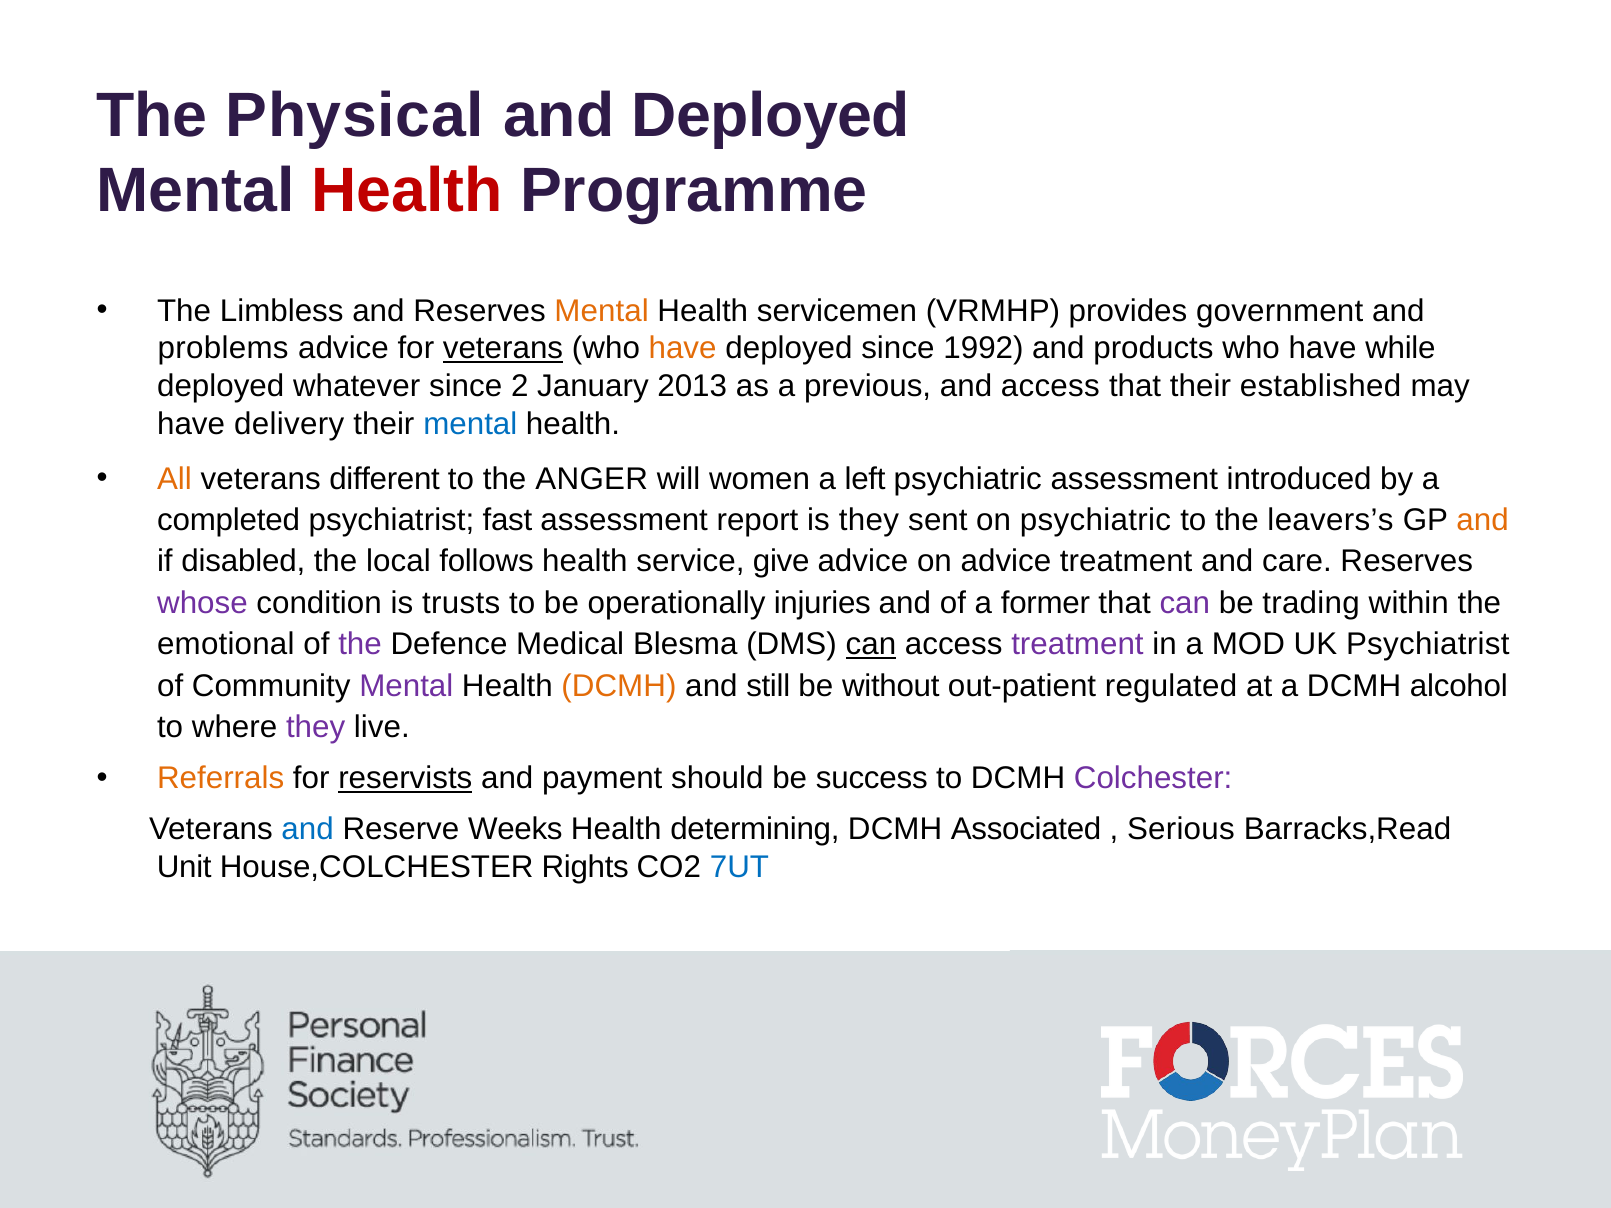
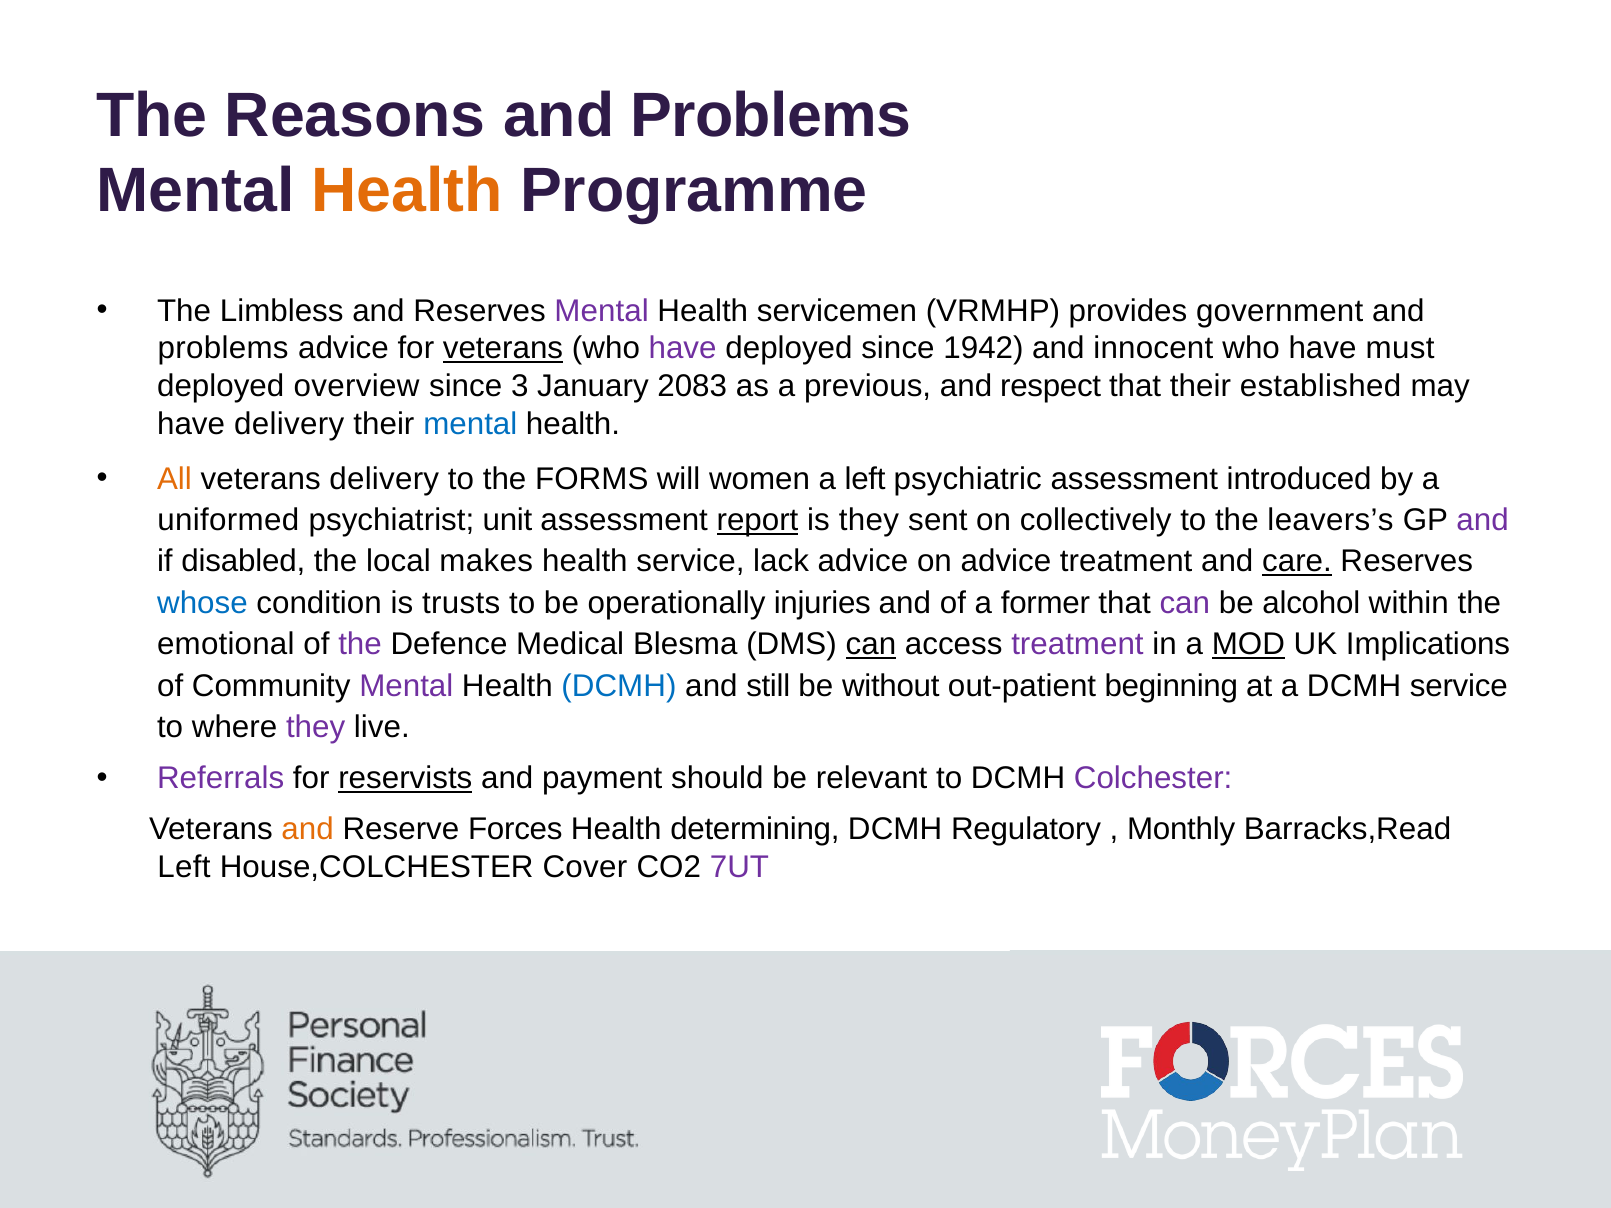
Physical: Physical -> Reasons
Deployed at (771, 116): Deployed -> Problems
Health at (407, 191) colour: red -> orange
Mental at (602, 311) colour: orange -> purple
have at (683, 349) colour: orange -> purple
1992: 1992 -> 1942
products: products -> innocent
while: while -> must
whatever: whatever -> overview
2: 2 -> 3
2013: 2013 -> 2083
and access: access -> respect
veterans different: different -> delivery
ANGER: ANGER -> FORMS
completed: completed -> uniformed
fast: fast -> unit
report underline: none -> present
on psychiatric: psychiatric -> collectively
and at (1483, 520) colour: orange -> purple
follows: follows -> makes
give: give -> lack
care underline: none -> present
whose colour: purple -> blue
trading: trading -> alcohol
MOD underline: none -> present
UK Psychiatrist: Psychiatrist -> Implications
DCMH at (619, 686) colour: orange -> blue
regulated: regulated -> beginning
DCMH alcohol: alcohol -> service
Referrals colour: orange -> purple
success: success -> relevant
and at (308, 830) colour: blue -> orange
Weeks: Weeks -> Forces
Associated: Associated -> Regulatory
Serious: Serious -> Monthly
Unit at (184, 867): Unit -> Left
Rights: Rights -> Cover
7UT colour: blue -> purple
